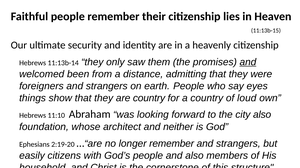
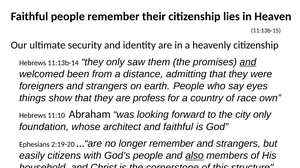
are country: country -> profess
loud: loud -> race
city also: also -> only
and neither: neither -> faithful
also at (194, 156) underline: none -> present
